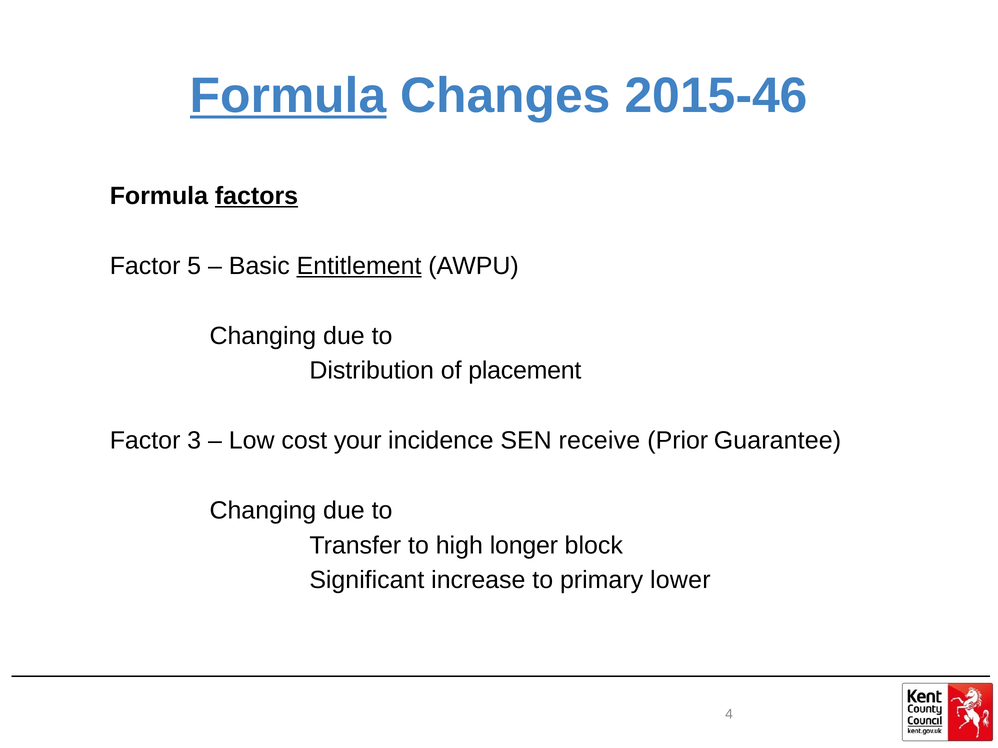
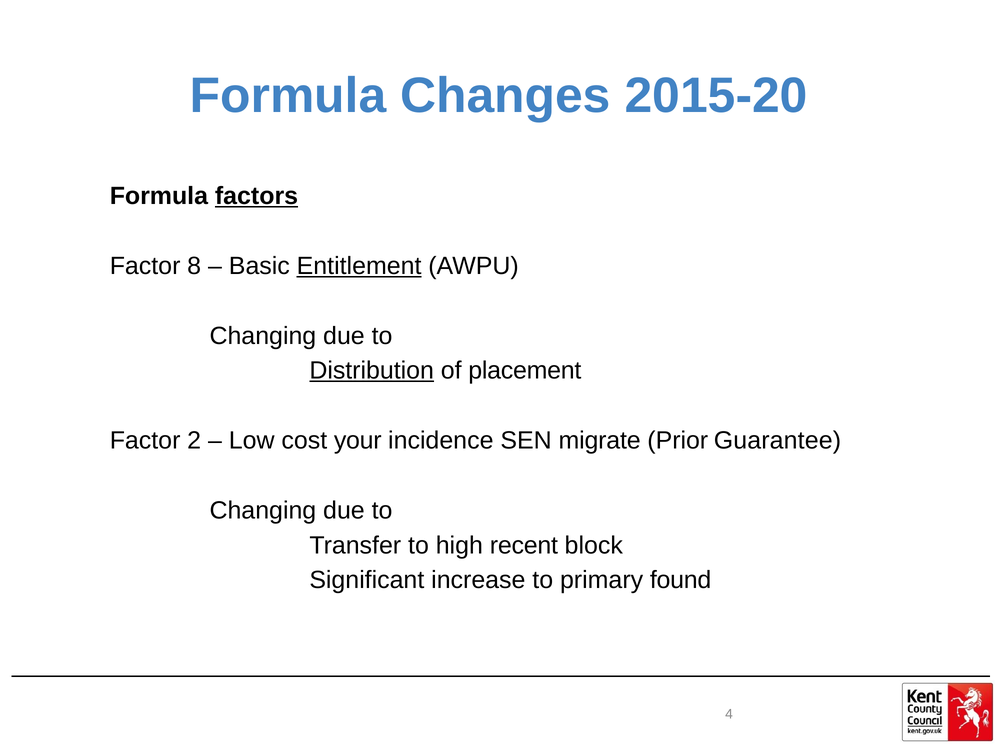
Formula at (288, 96) underline: present -> none
2015-46: 2015-46 -> 2015-20
5: 5 -> 8
Distribution underline: none -> present
3: 3 -> 2
receive: receive -> migrate
longer: longer -> recent
lower: lower -> found
